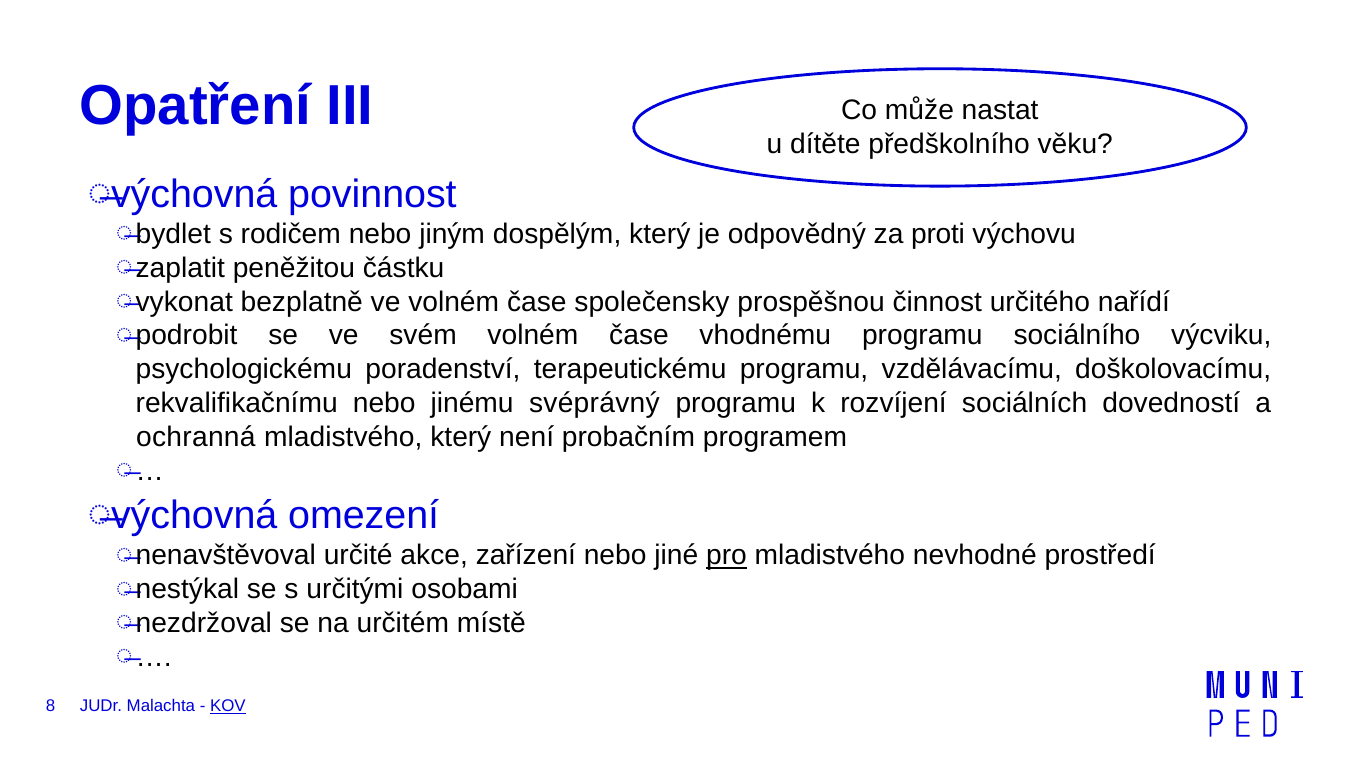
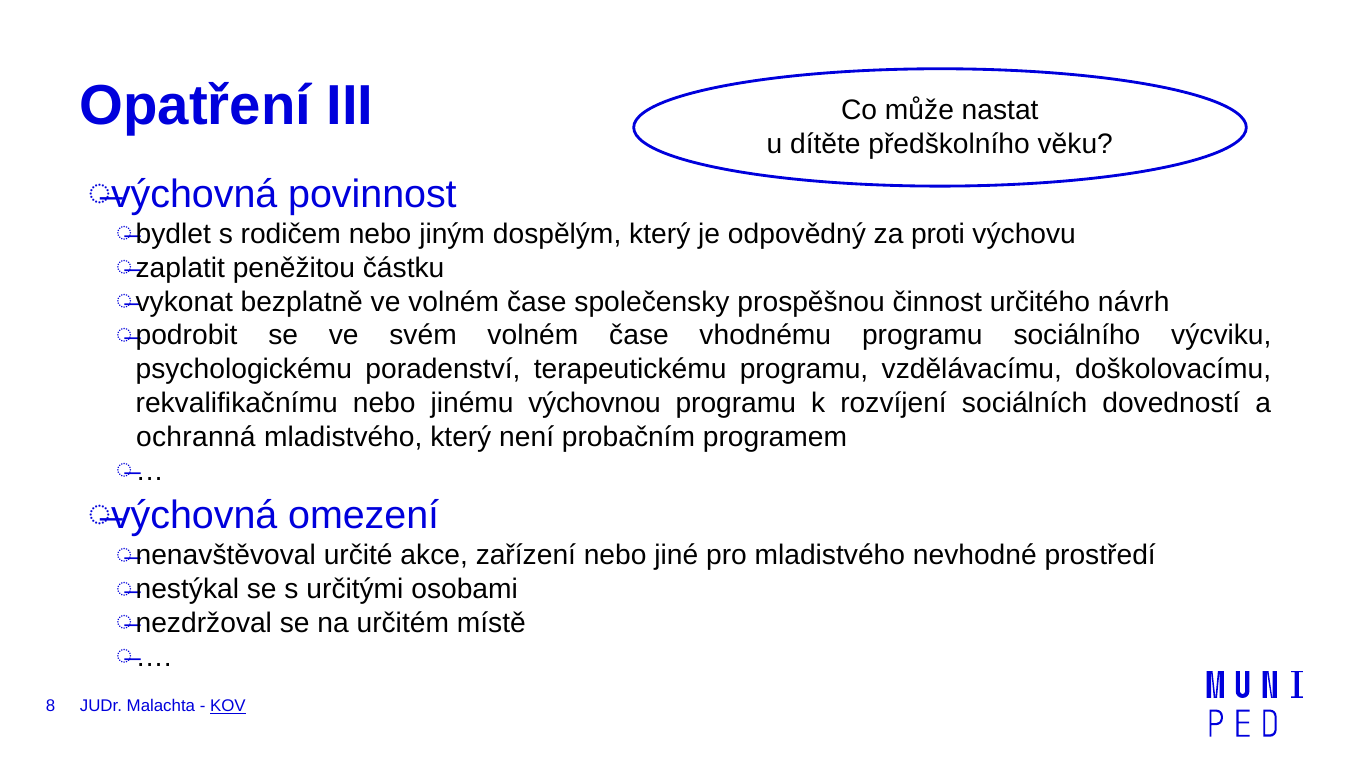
nařídí: nařídí -> návrh
svéprávný: svéprávný -> výchovnou
pro underline: present -> none
